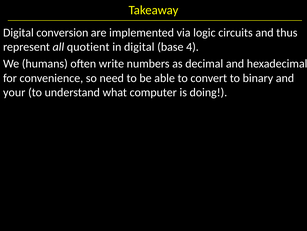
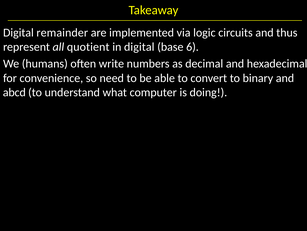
conversion: conversion -> remainder
4: 4 -> 6
your: your -> abcd
